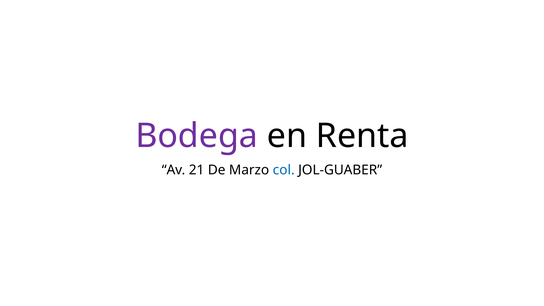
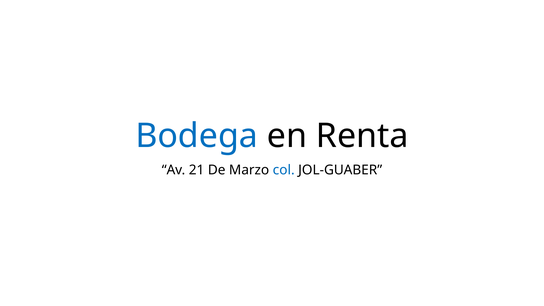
Bodega colour: purple -> blue
